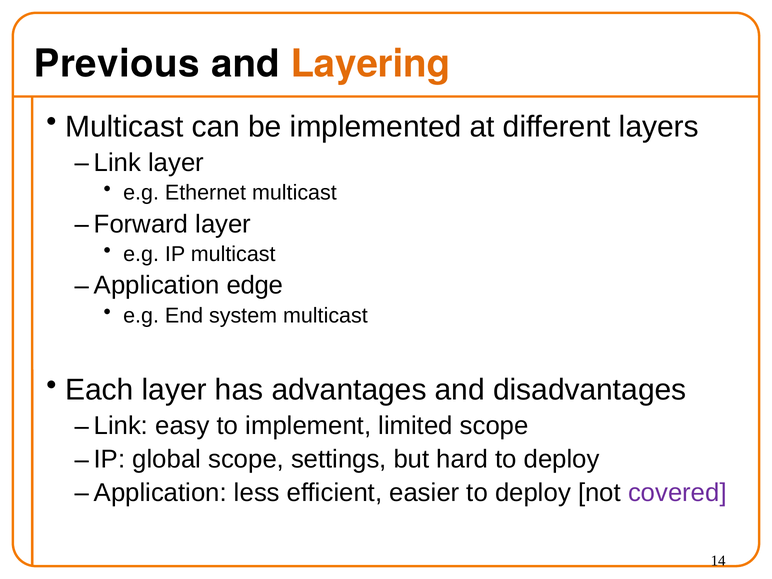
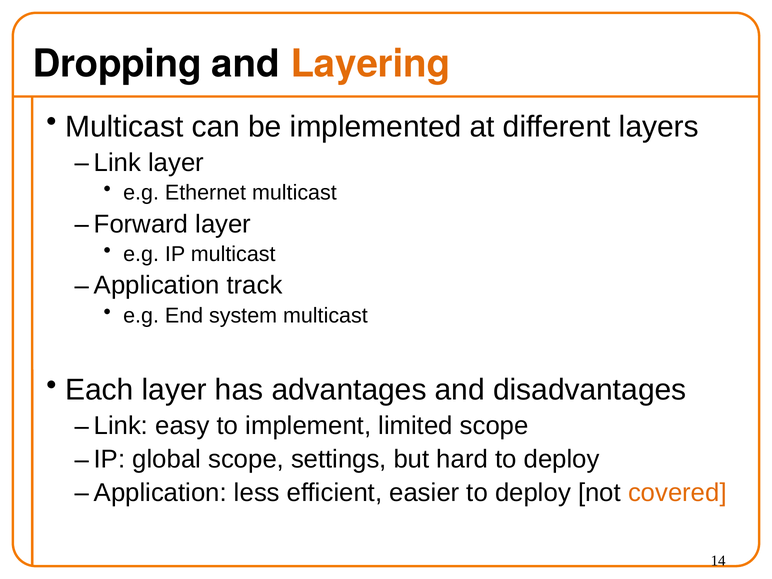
Previous: Previous -> Dropping
edge: edge -> track
covered colour: purple -> orange
